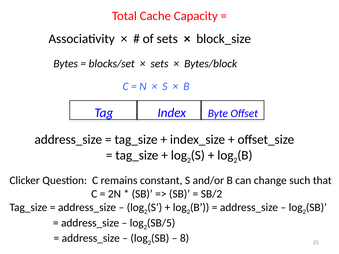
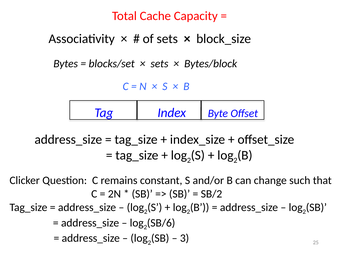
SB/5: SB/5 -> SB/6
8: 8 -> 3
